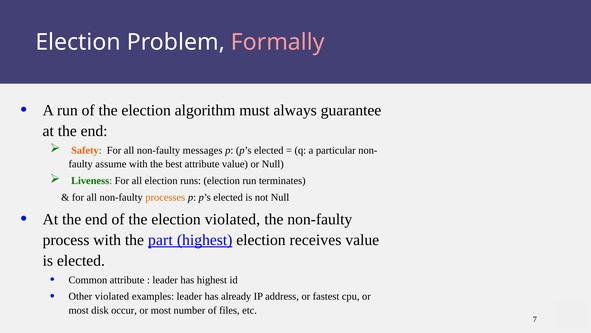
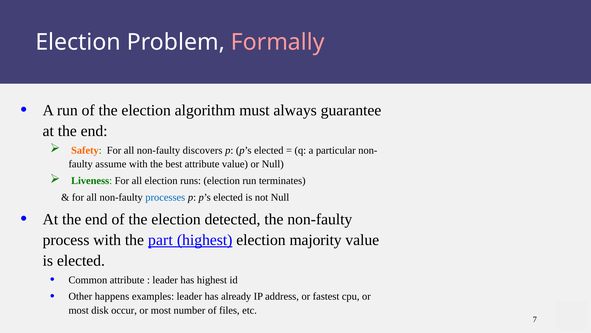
messages: messages -> discovers
processes colour: orange -> blue
election violated: violated -> detected
receives: receives -> majority
Other violated: violated -> happens
